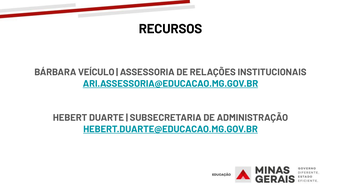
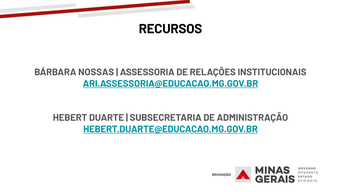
VEÍCULO: VEÍCULO -> NOSSAS
